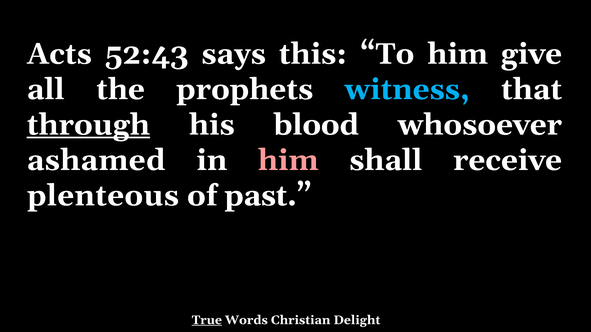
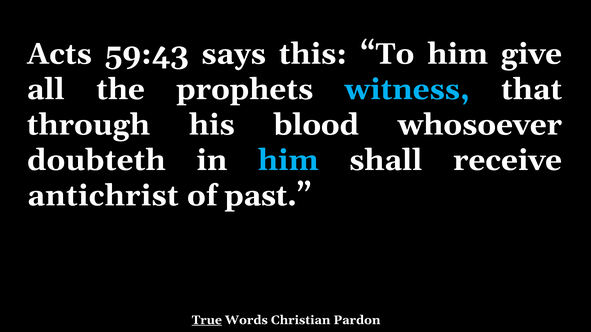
52:43: 52:43 -> 59:43
through underline: present -> none
ashamed: ashamed -> doubteth
him at (288, 160) colour: pink -> light blue
plenteous: plenteous -> antichrist
Delight: Delight -> Pardon
